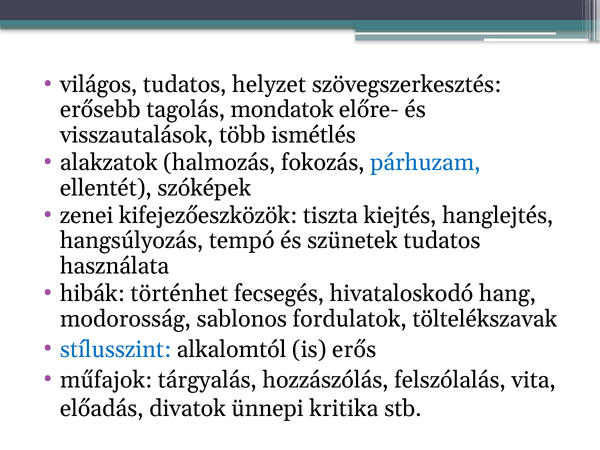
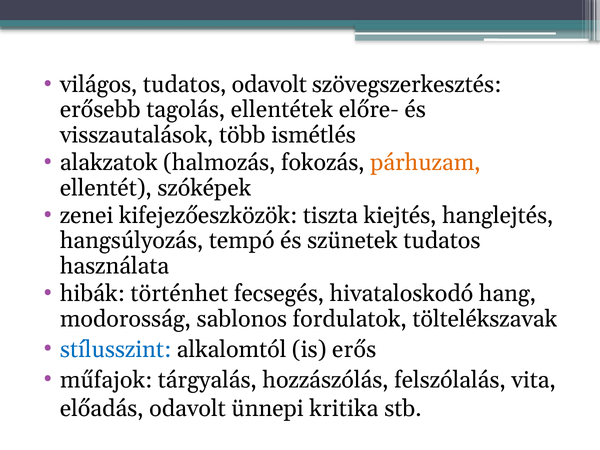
tudatos helyzet: helyzet -> odavolt
mondatok: mondatok -> ellentétek
párhuzam colour: blue -> orange
előadás divatok: divatok -> odavolt
